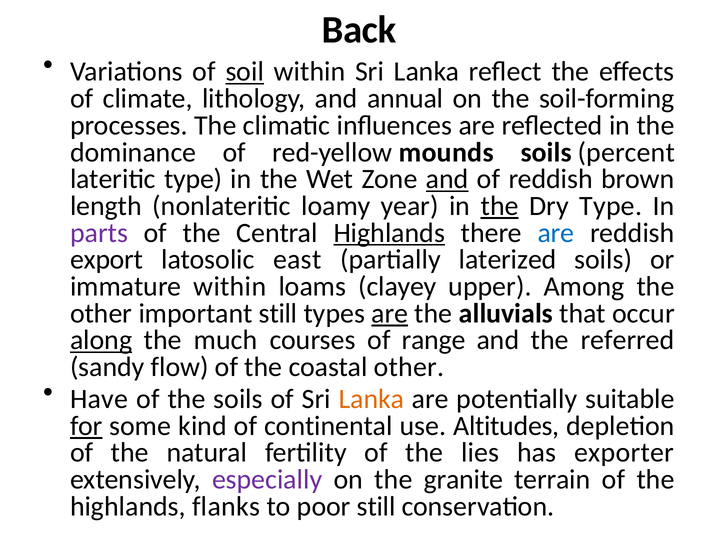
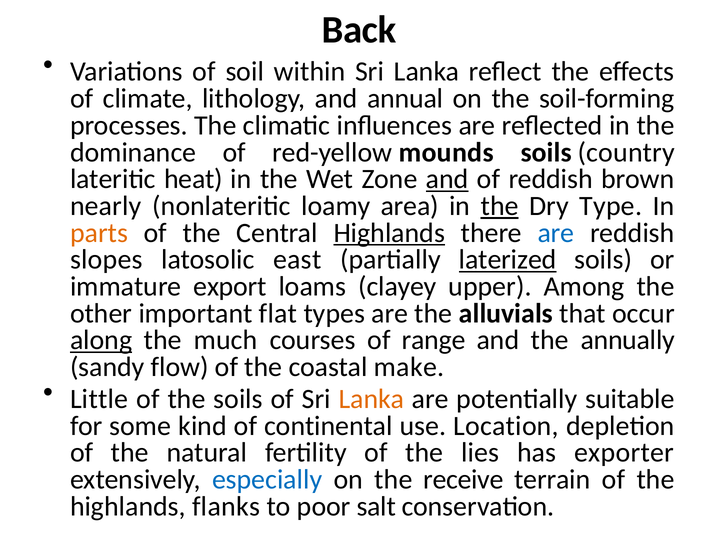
soil underline: present -> none
percent: percent -> country
lateritic type: type -> heat
length: length -> nearly
year: year -> area
parts colour: purple -> orange
export: export -> slopes
laterized underline: none -> present
immature within: within -> export
important still: still -> flat
are at (390, 313) underline: present -> none
referred: referred -> annually
coastal other: other -> make
Have: Have -> Little
for underline: present -> none
Altitudes: Altitudes -> Location
especially colour: purple -> blue
granite: granite -> receive
poor still: still -> salt
